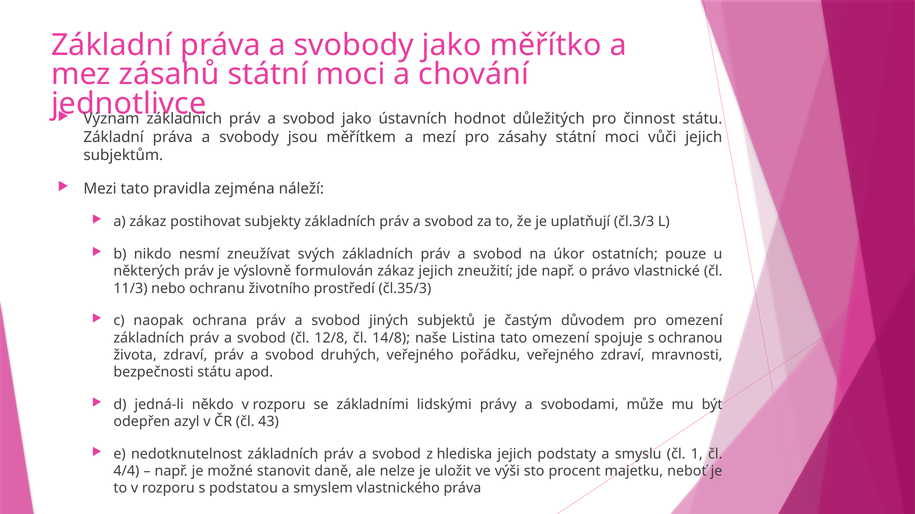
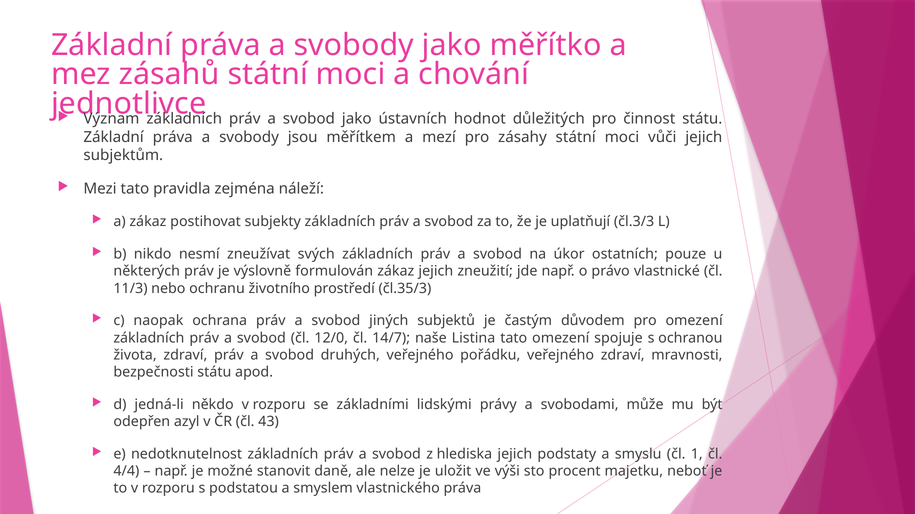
12/8: 12/8 -> 12/0
14/8: 14/8 -> 14/7
